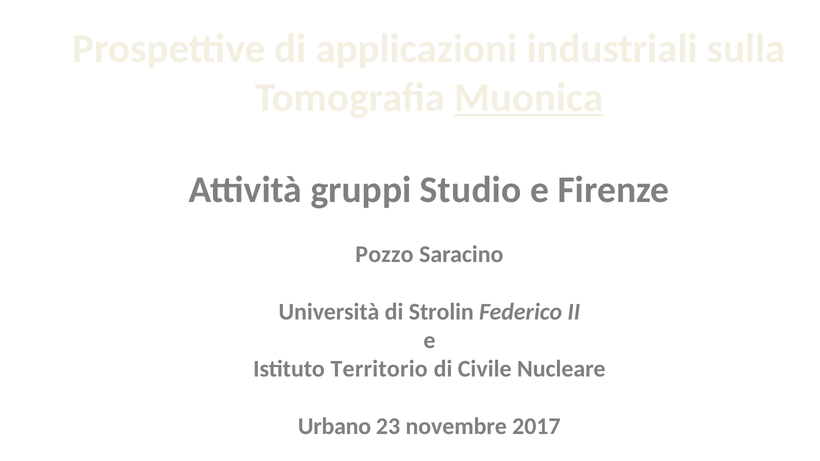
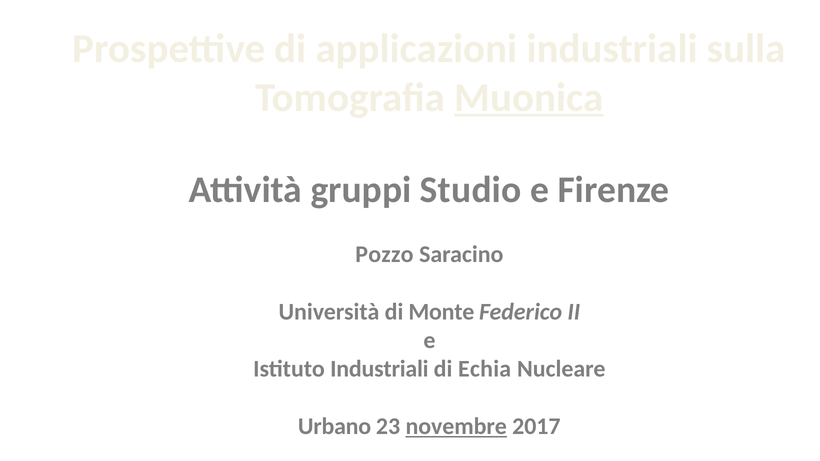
Strolin: Strolin -> Monte
Istituto Territorio: Territorio -> Industriali
Civile: Civile -> Echia
novembre underline: none -> present
